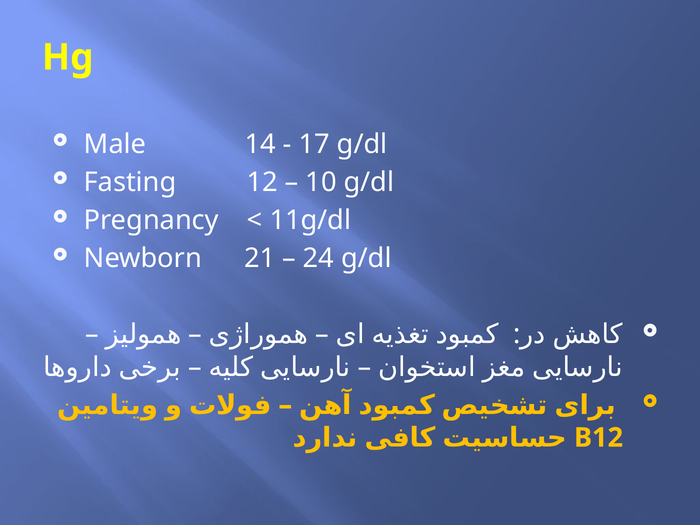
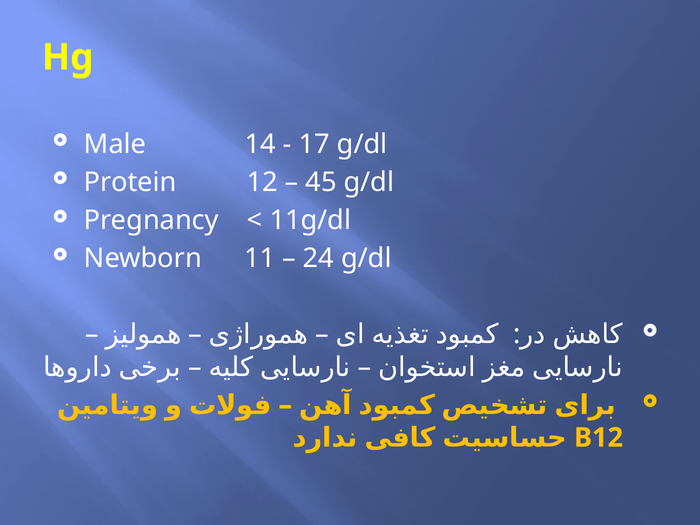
Fasting: Fasting -> Protein
10: 10 -> 45
21: 21 -> 11
